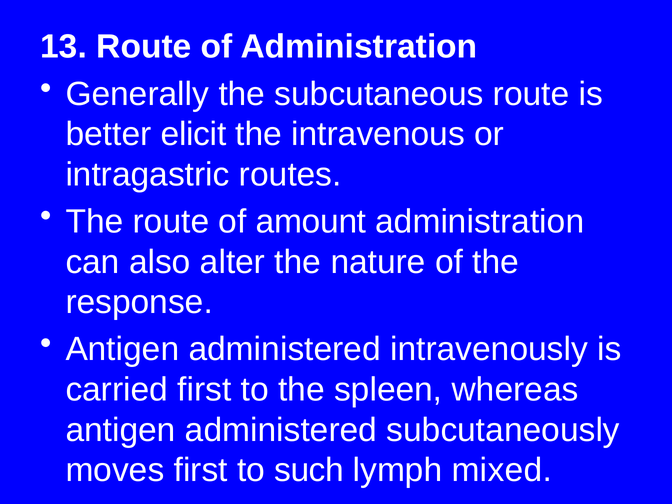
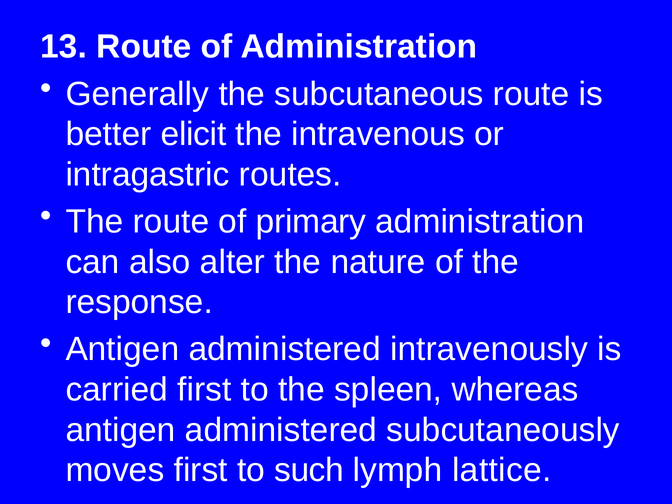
amount: amount -> primary
mixed: mixed -> lattice
